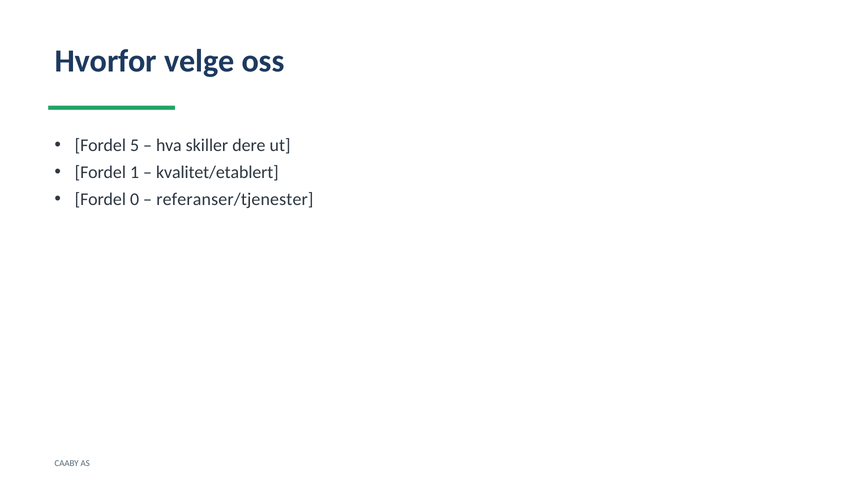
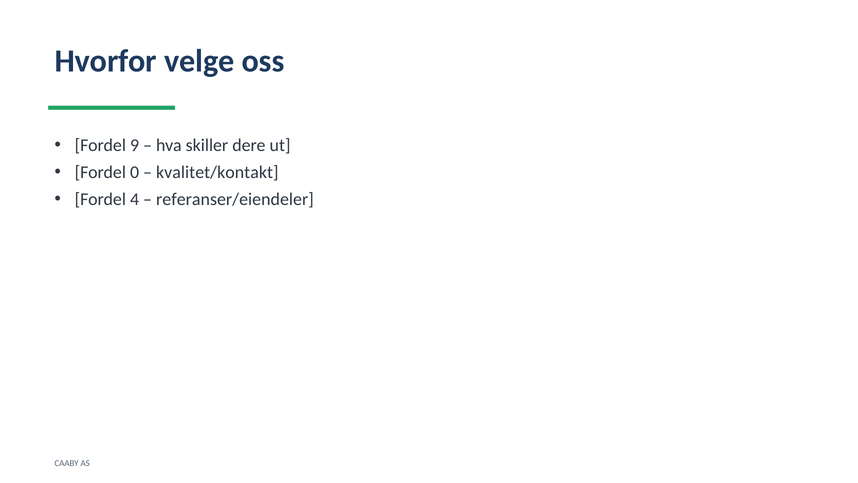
5: 5 -> 9
1: 1 -> 0
kvalitet/etablert: kvalitet/etablert -> kvalitet/kontakt
0: 0 -> 4
referanser/tjenester: referanser/tjenester -> referanser/eiendeler
